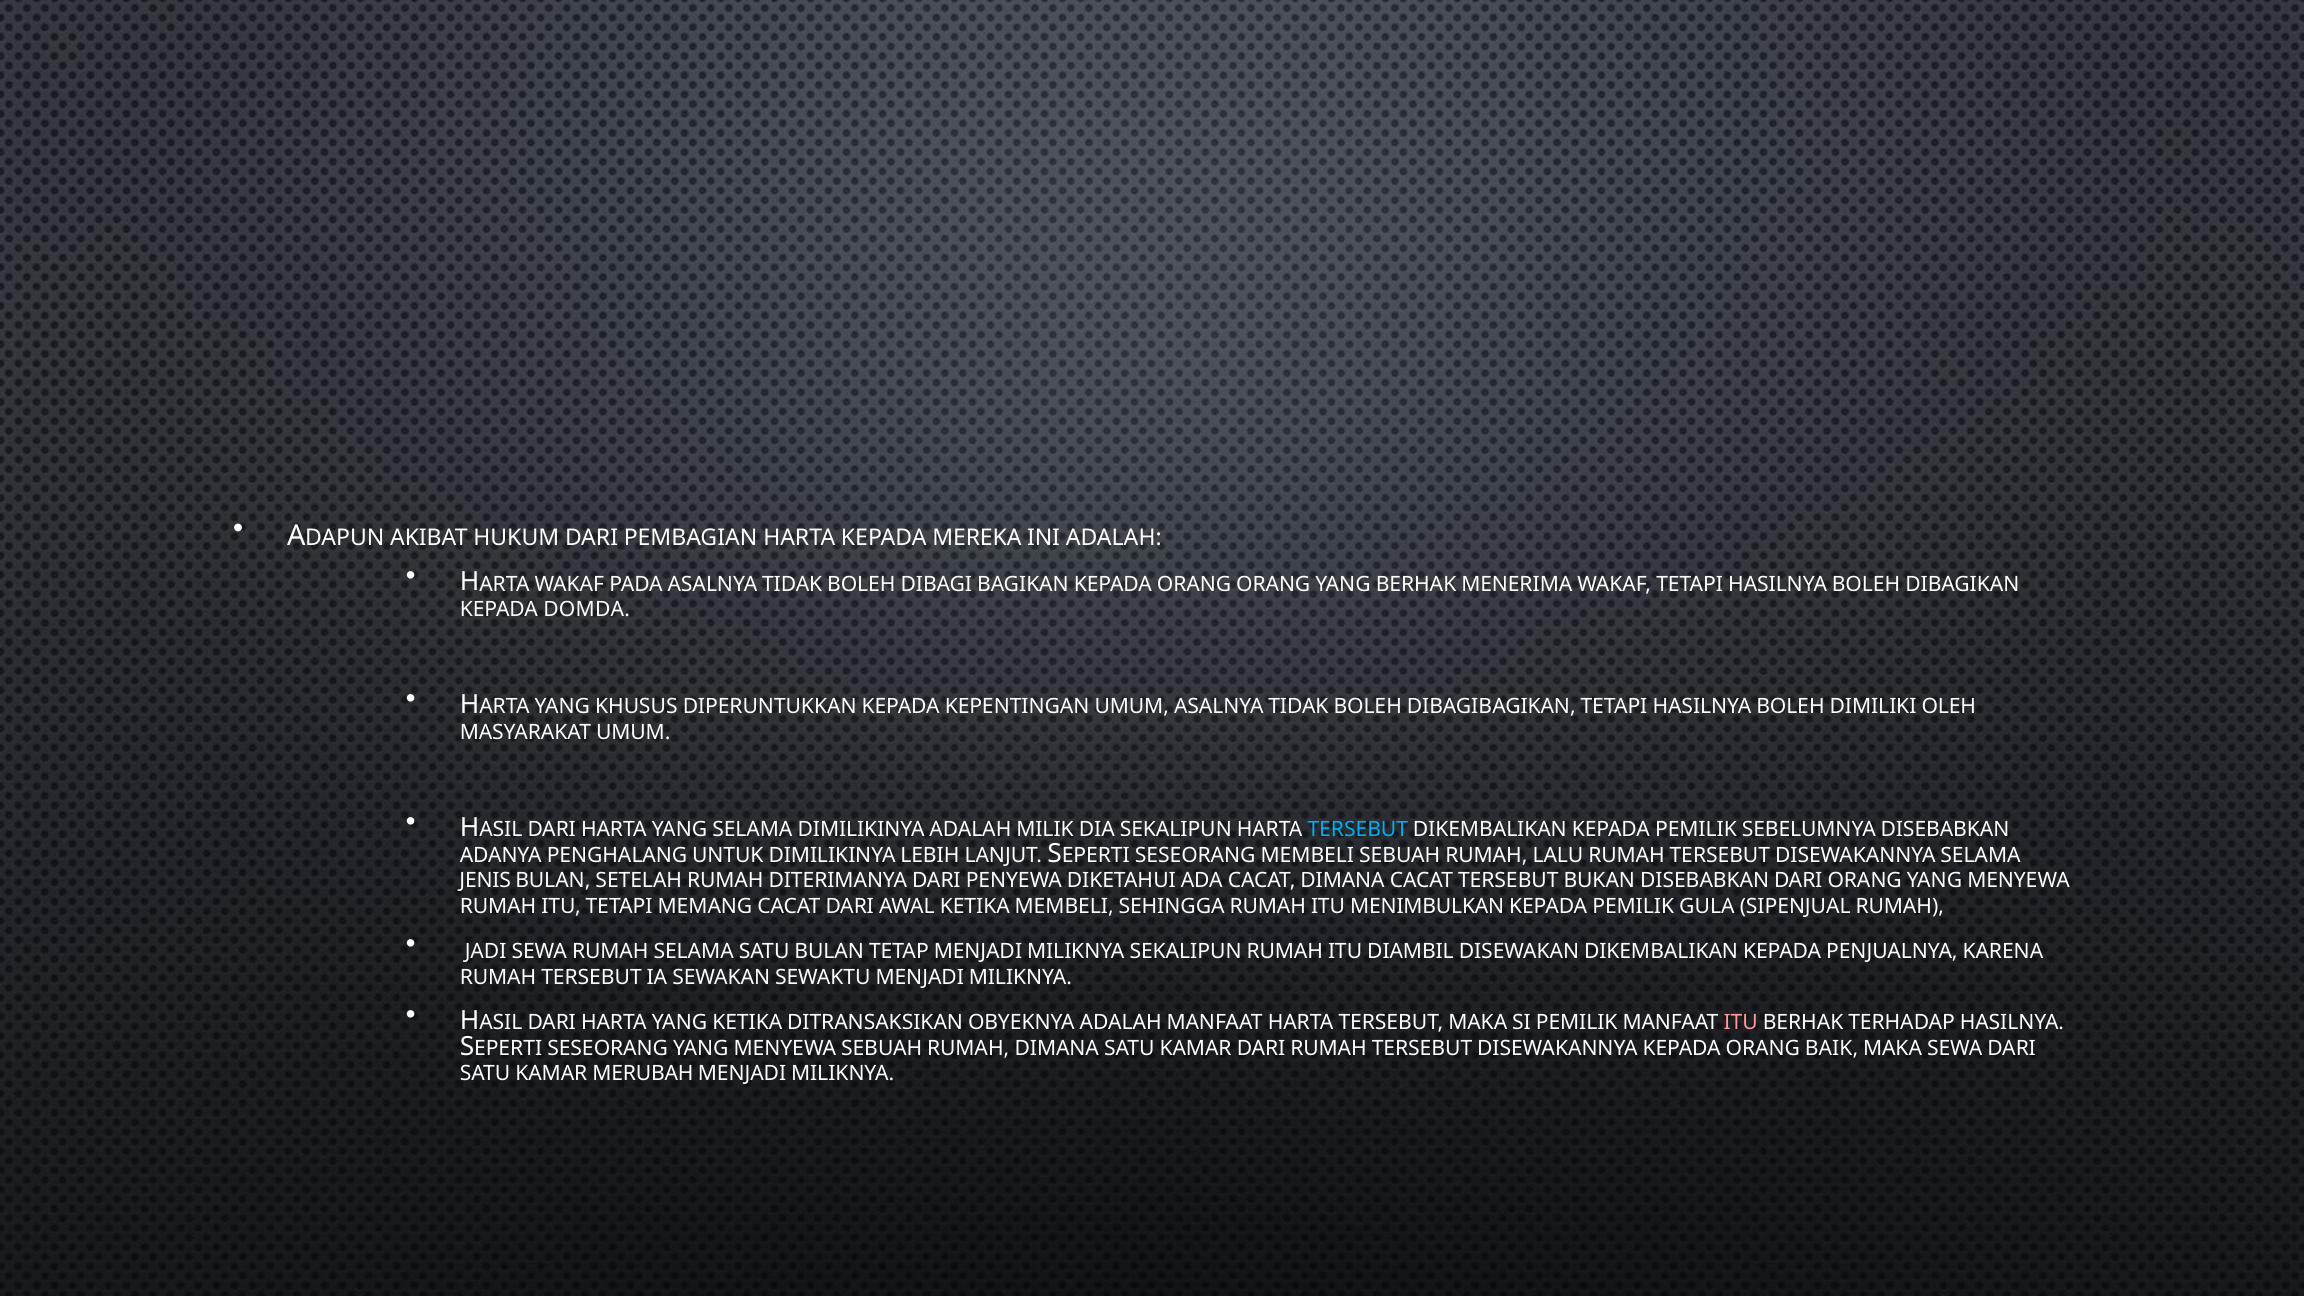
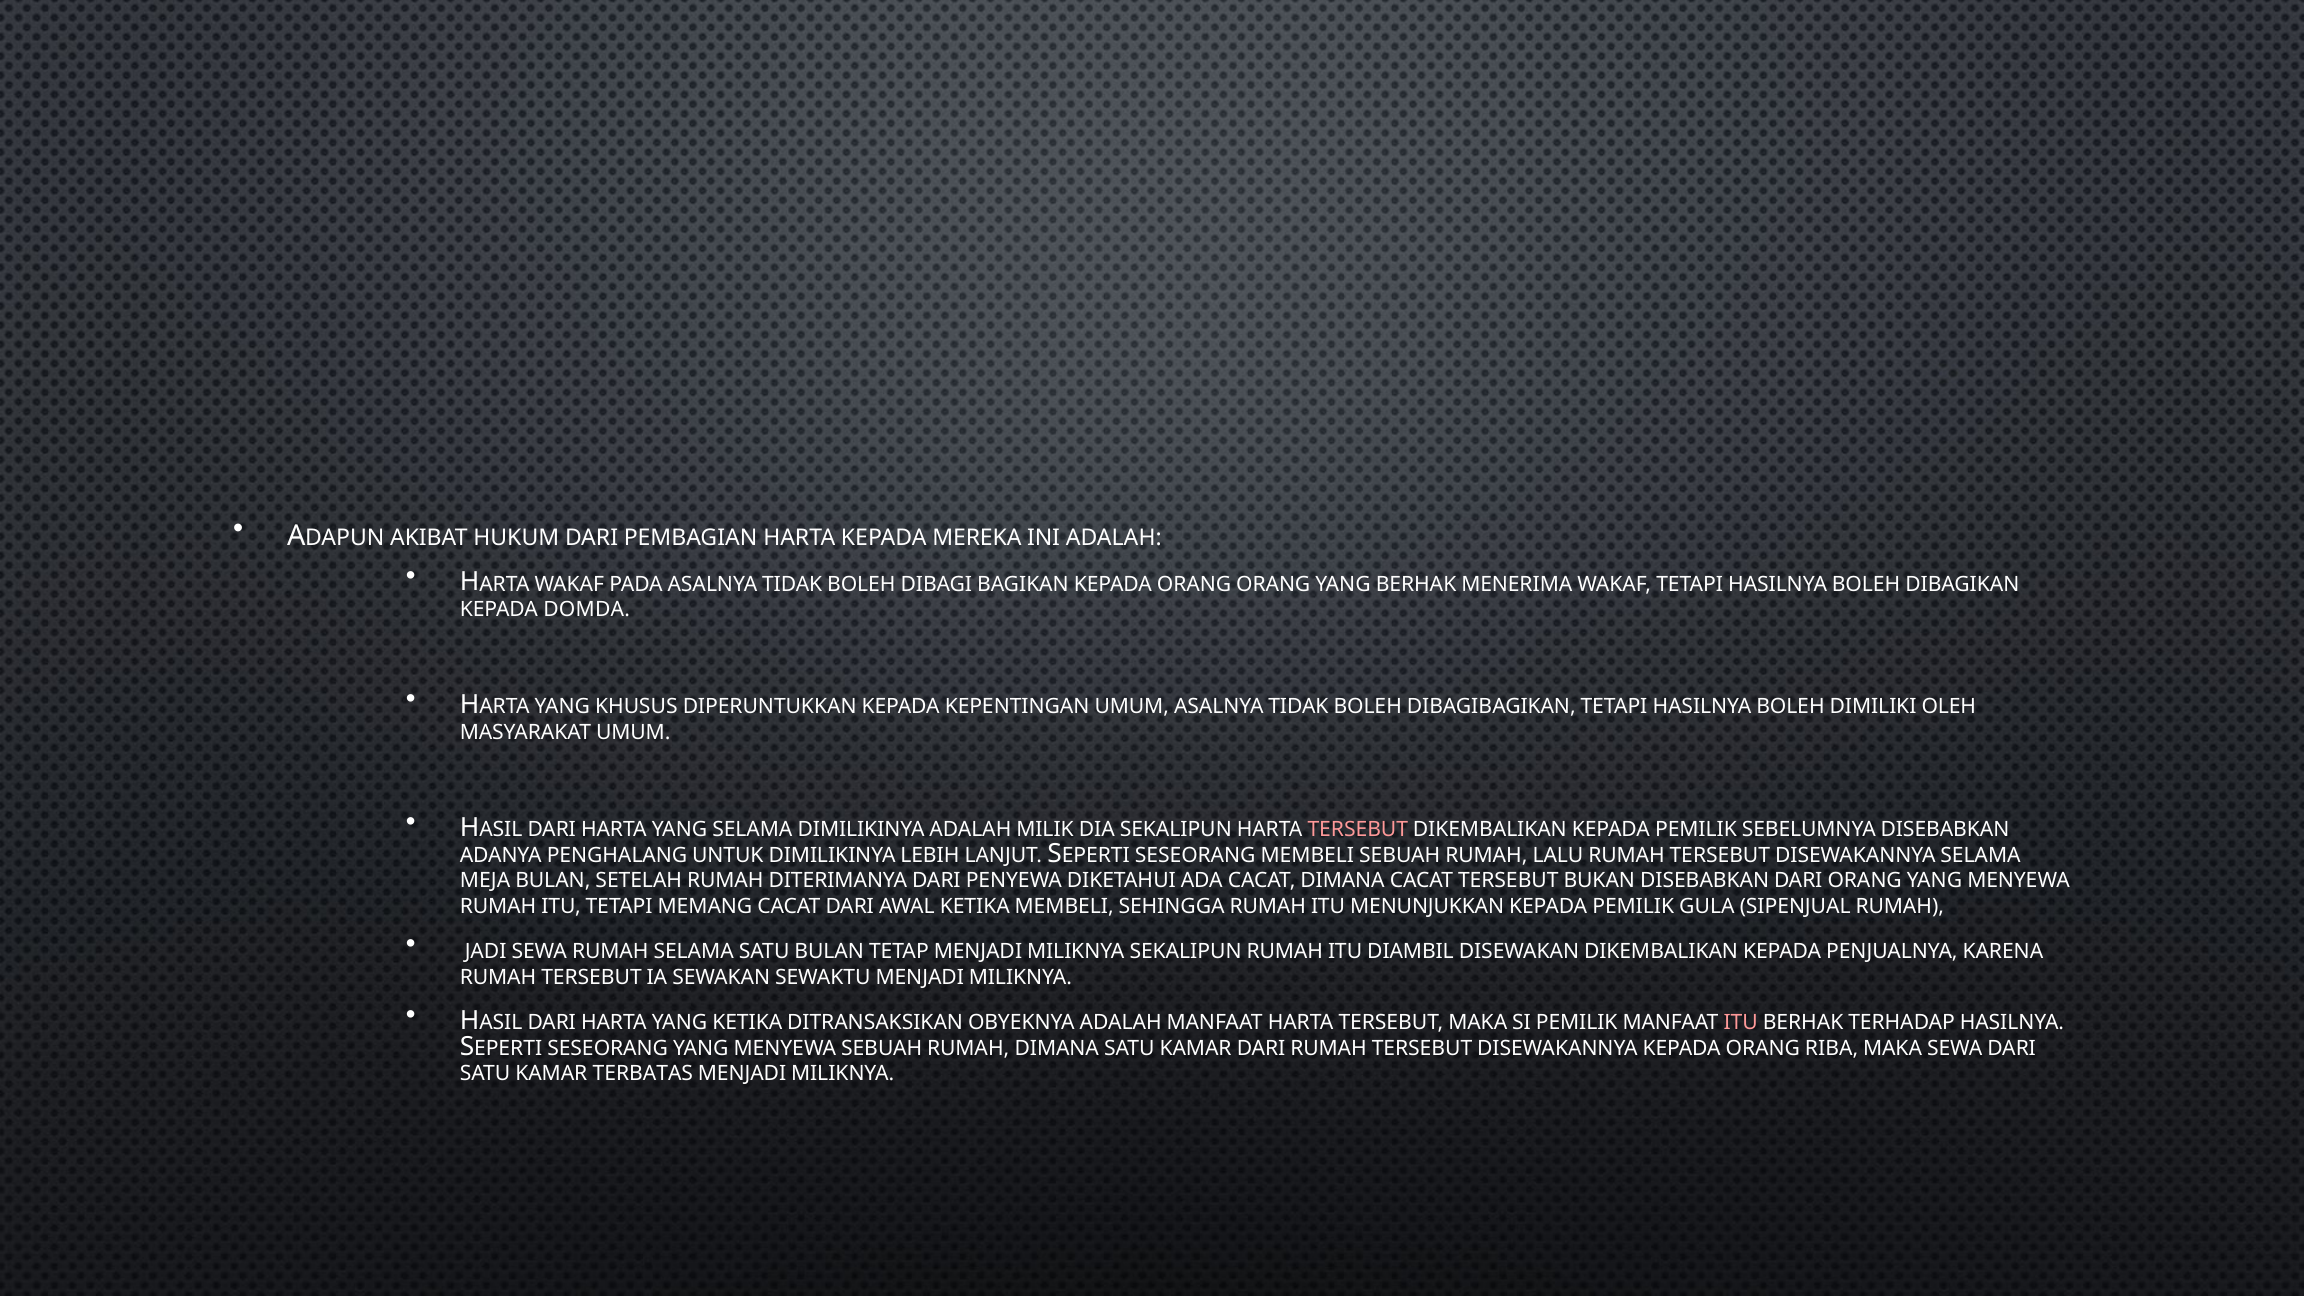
TERSEBUT at (1358, 830) colour: light blue -> pink
JENIS: JENIS -> MEJA
MENIMBULKAN: MENIMBULKAN -> MENUNJUKKAN
BAIK: BAIK -> RIBA
MERUBAH: MERUBAH -> TERBATAS
